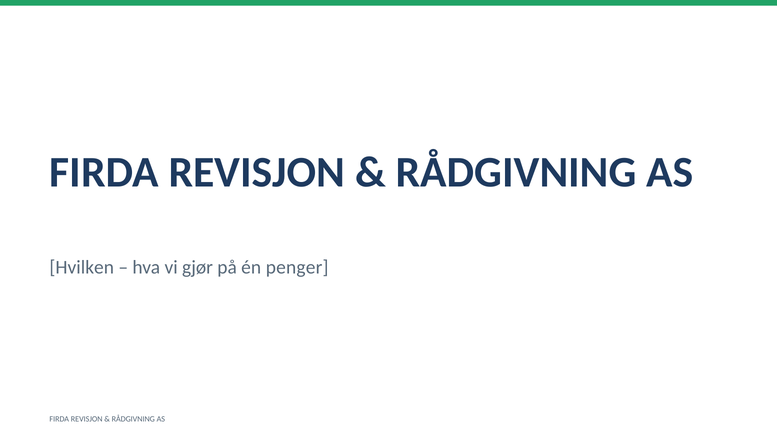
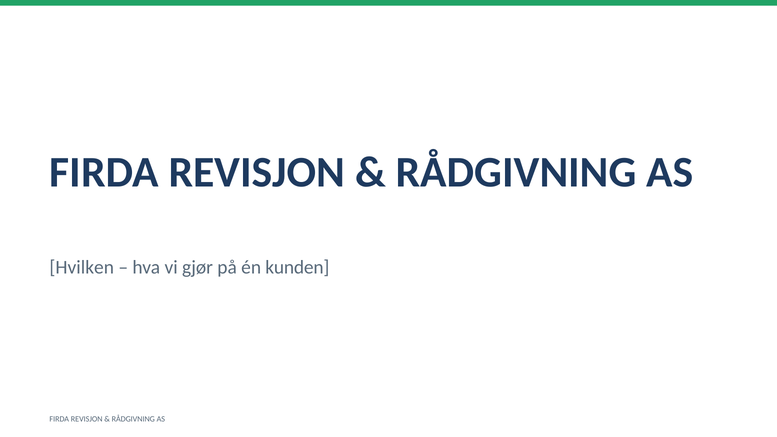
penger: penger -> kunden
